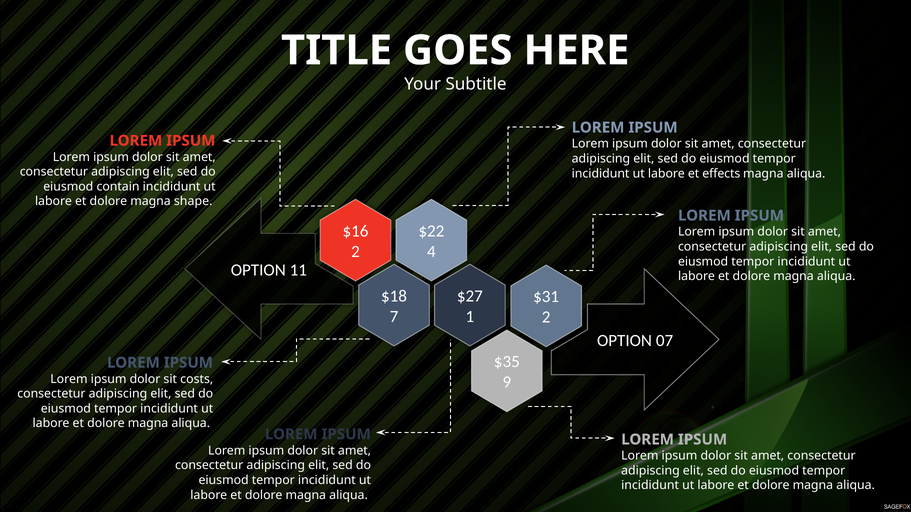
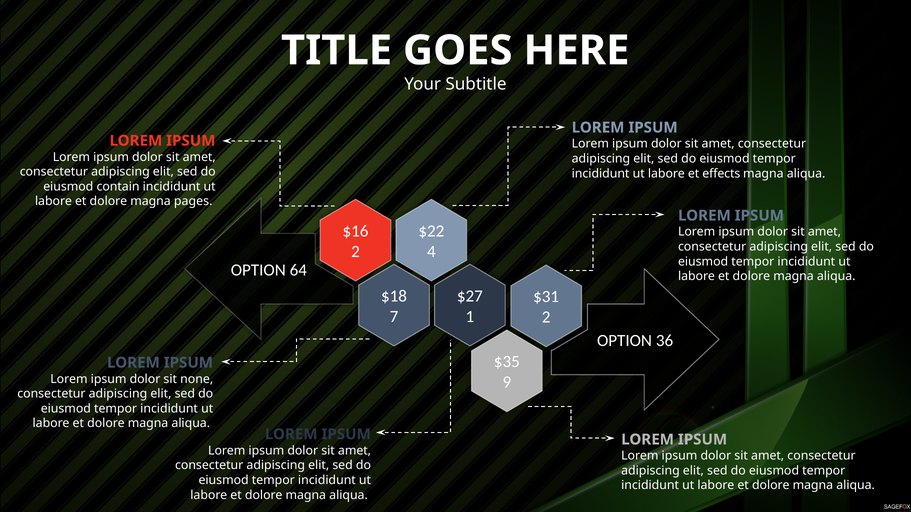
shape: shape -> pages
11: 11 -> 64
07: 07 -> 36
costs: costs -> none
